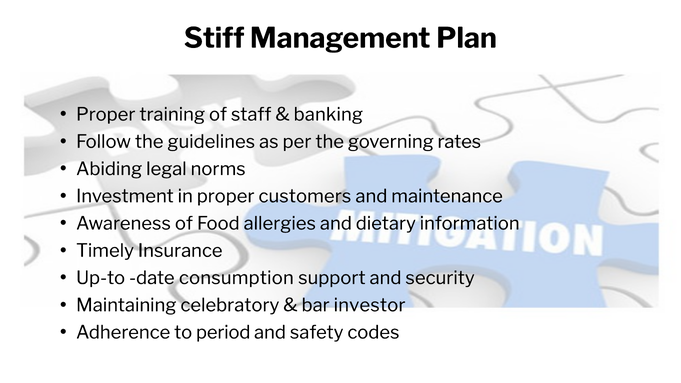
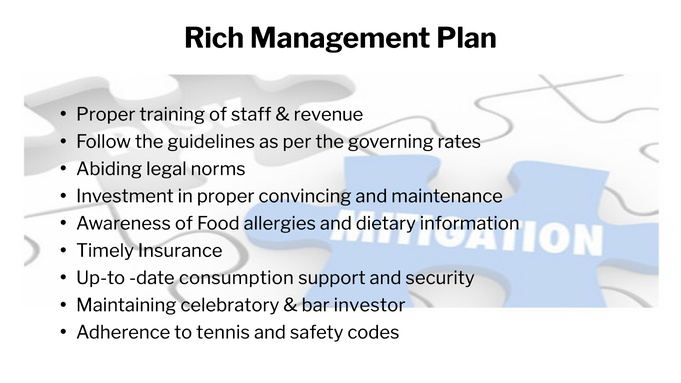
Stiff: Stiff -> Rich
banking: banking -> revenue
customers: customers -> convincing
period: period -> tennis
